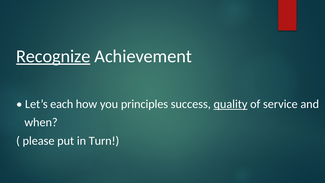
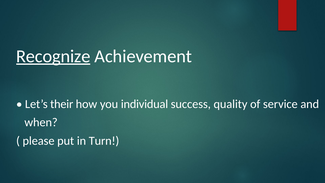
each: each -> their
principles: principles -> individual
quality underline: present -> none
